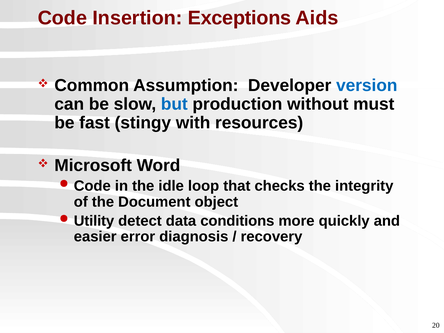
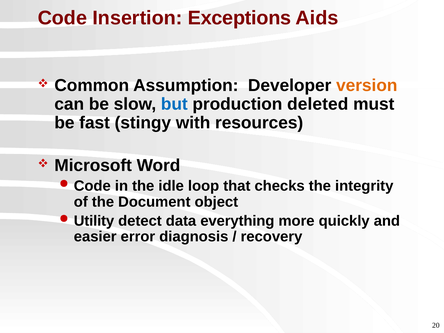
version colour: blue -> orange
without: without -> deleted
conditions: conditions -> everything
